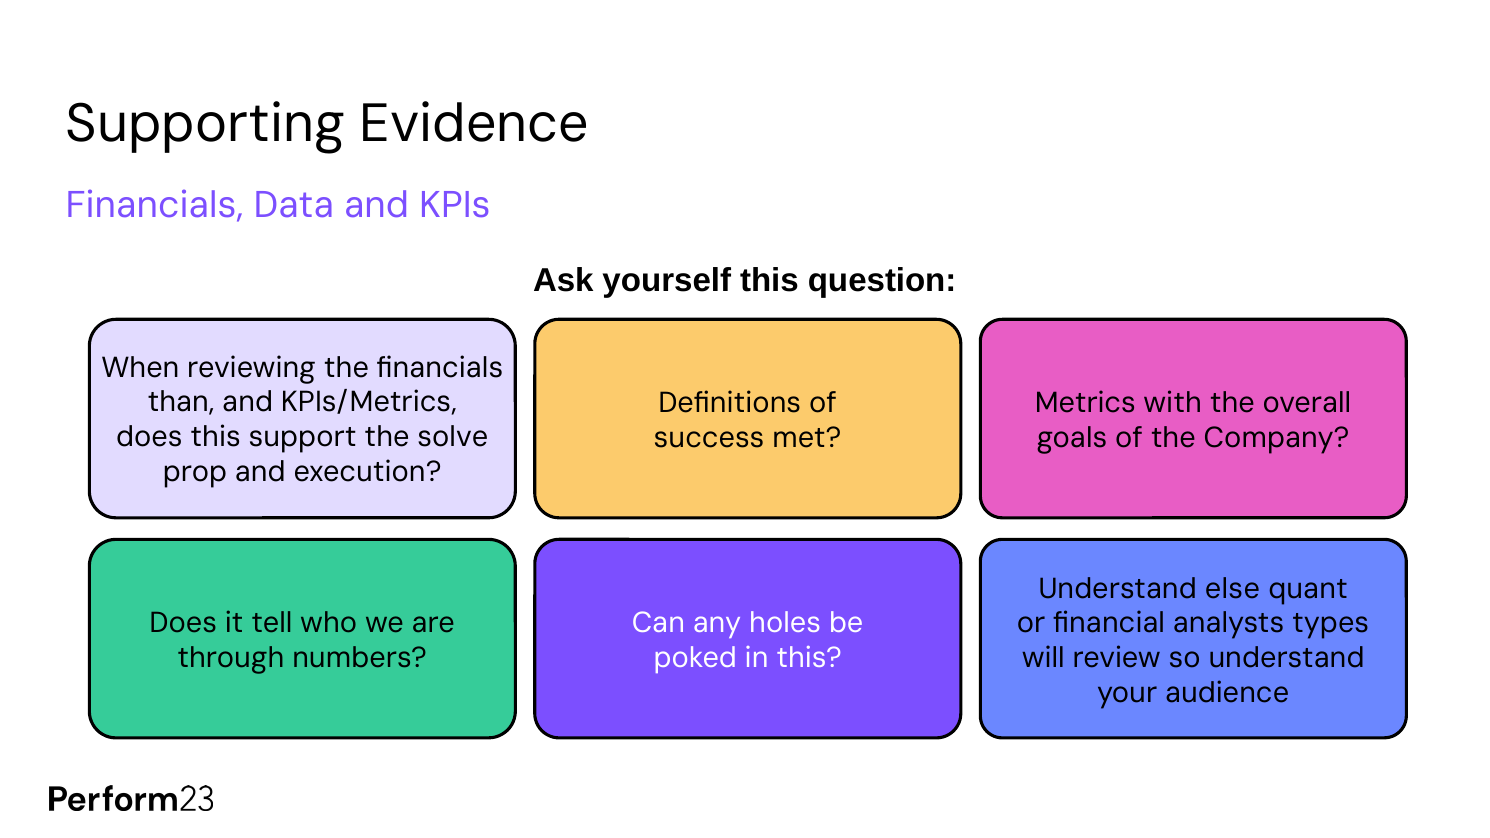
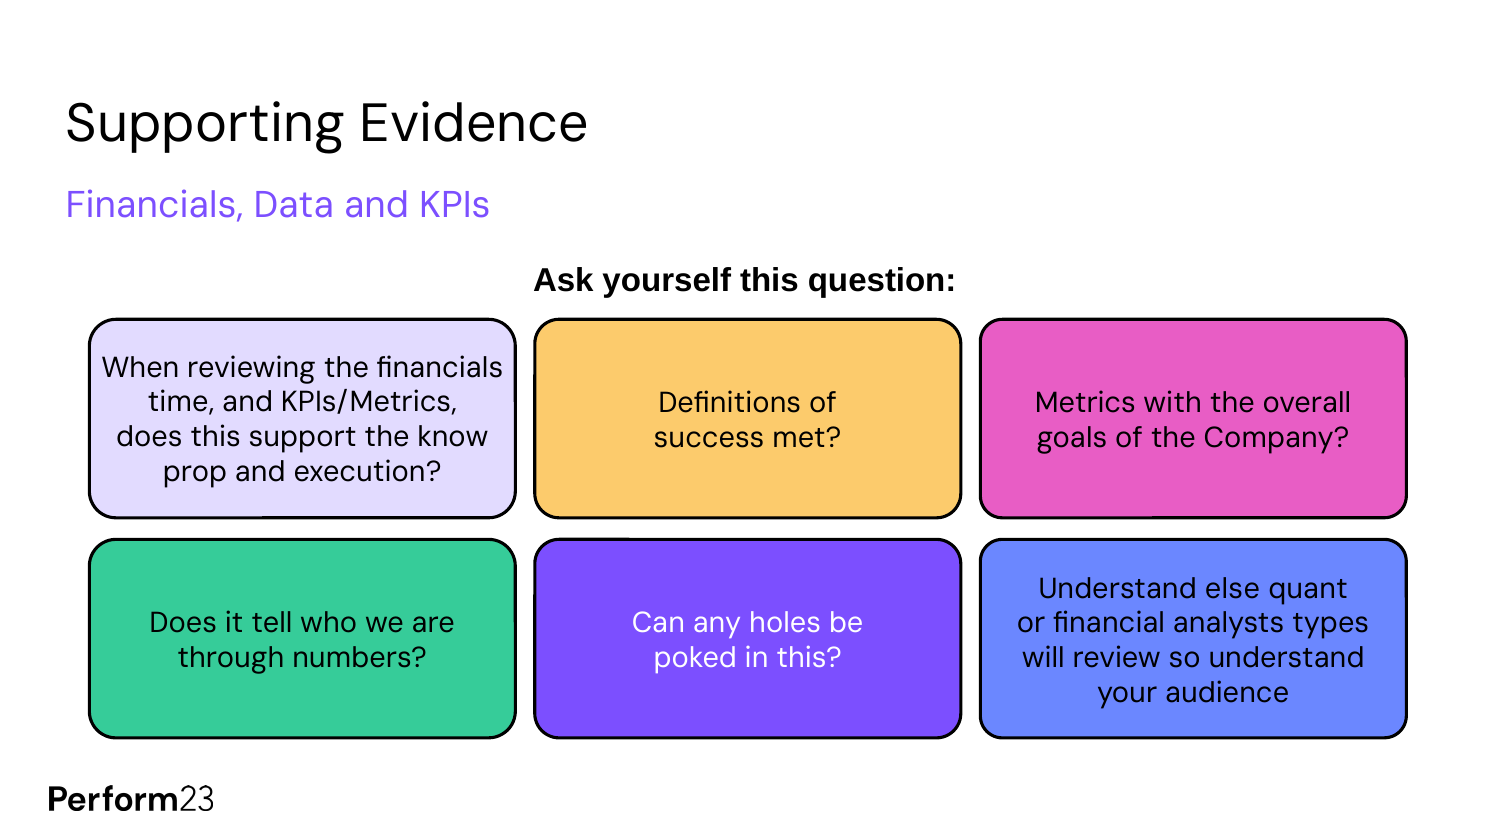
than: than -> time
solve: solve -> know
